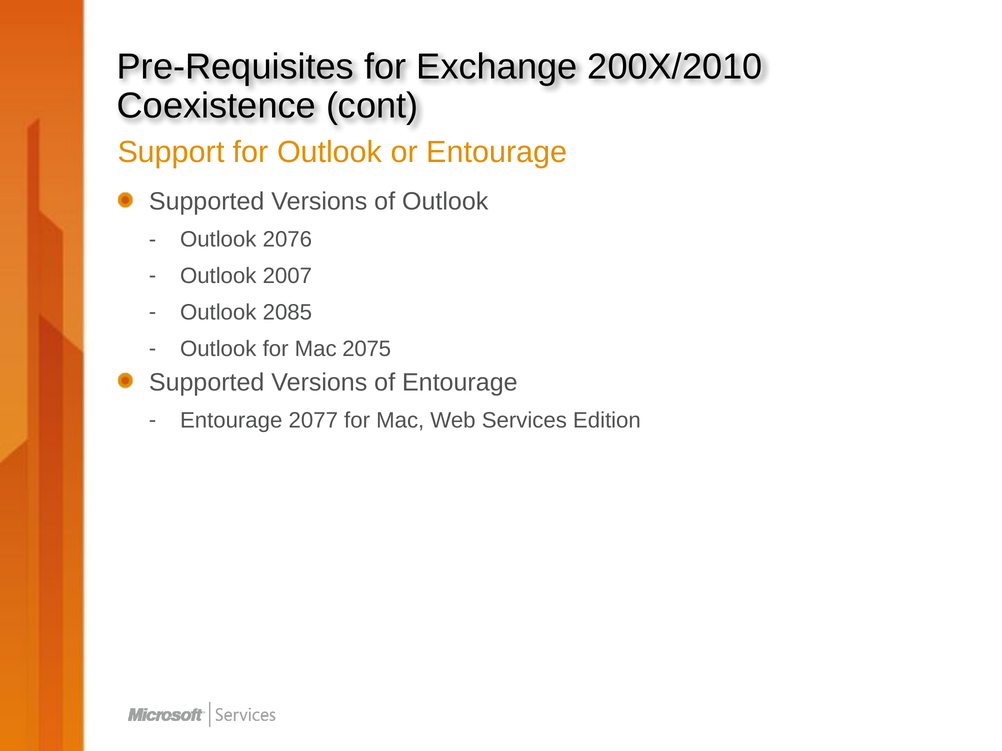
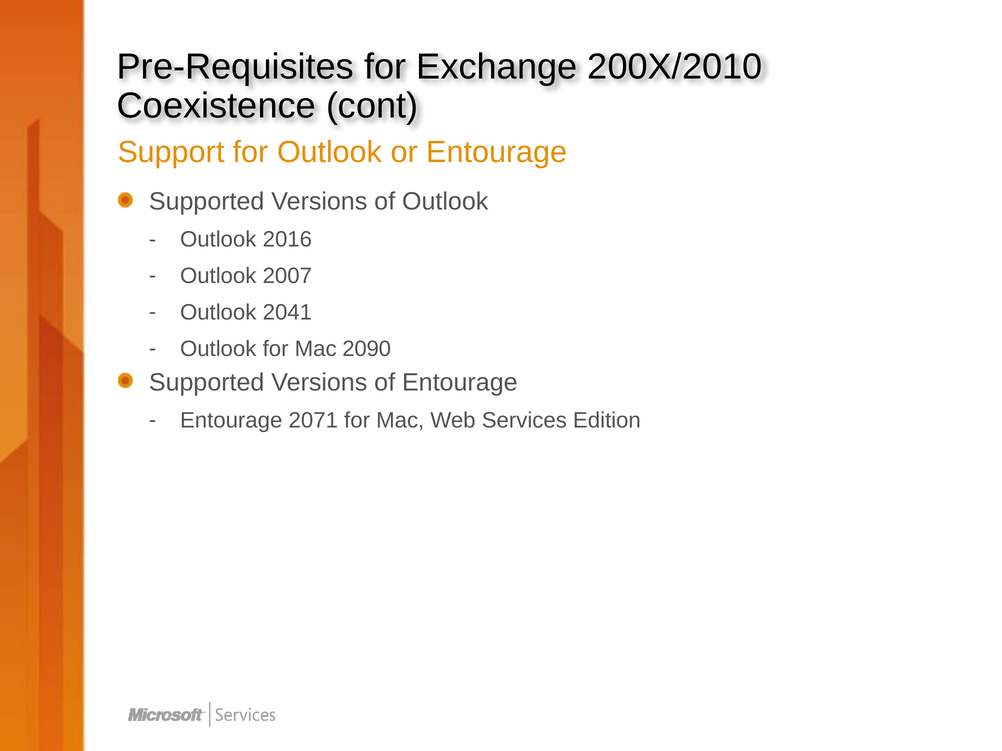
2076: 2076 -> 2016
2085: 2085 -> 2041
2075: 2075 -> 2090
2077: 2077 -> 2071
